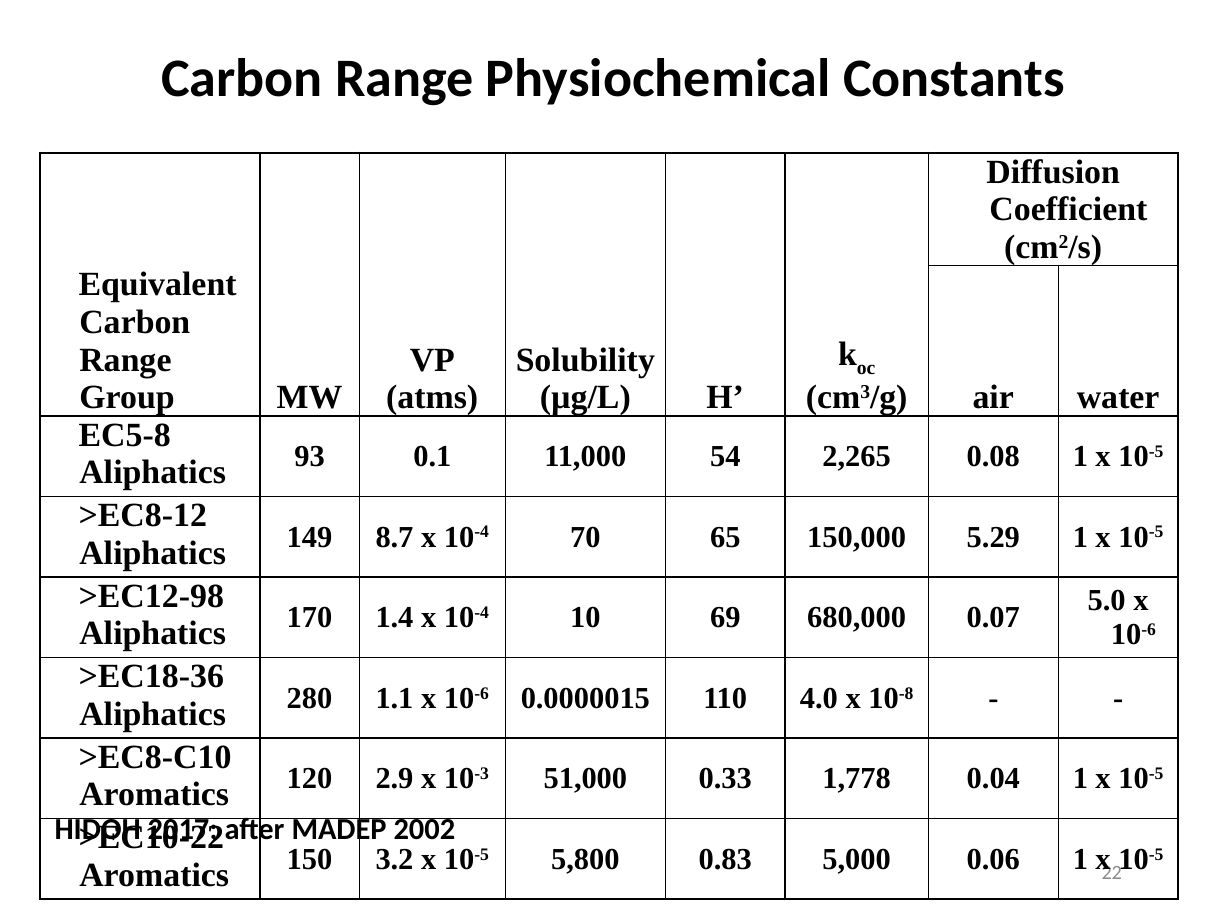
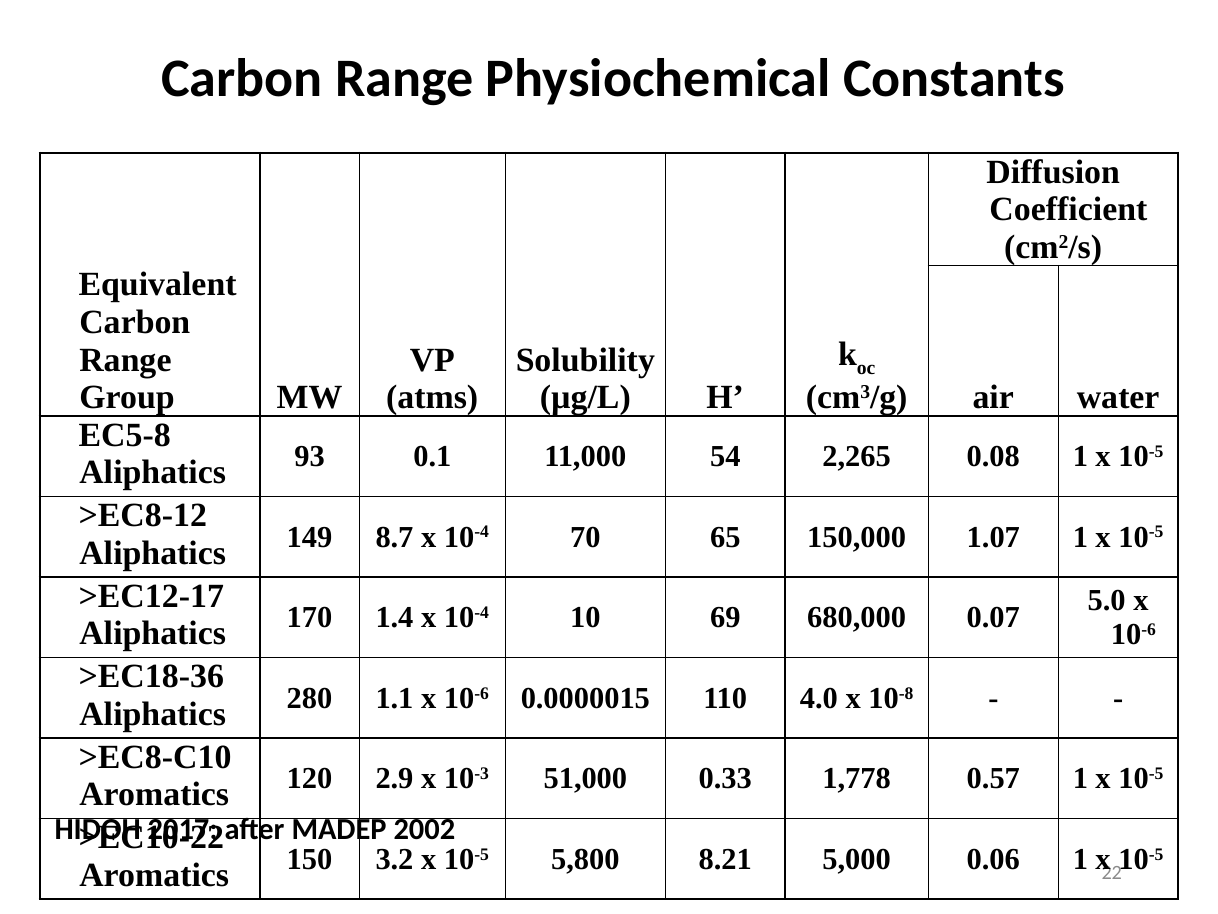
5.29: 5.29 -> 1.07
>EC12-98: >EC12-98 -> >EC12-17
0.04: 0.04 -> 0.57
0.83: 0.83 -> 8.21
